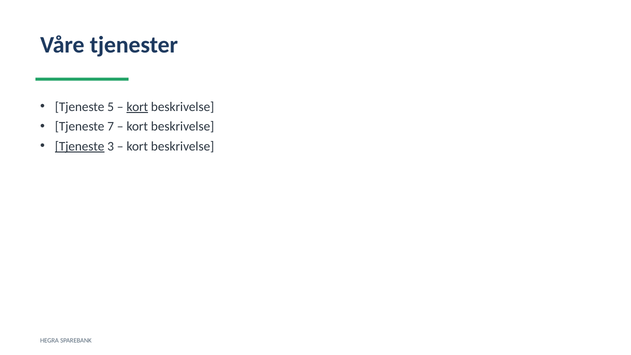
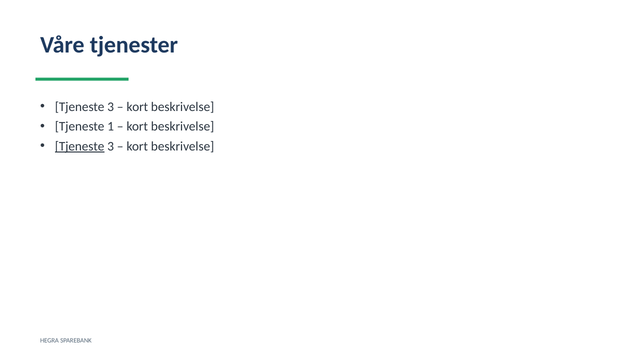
5 at (111, 107): 5 -> 3
kort at (137, 107) underline: present -> none
7: 7 -> 1
